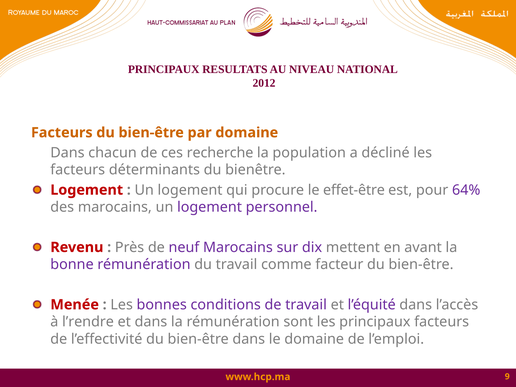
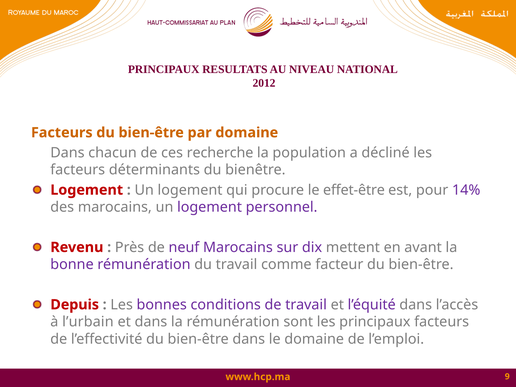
64%: 64% -> 14%
Menée: Menée -> Depuis
l’rendre: l’rendre -> l’urbain
